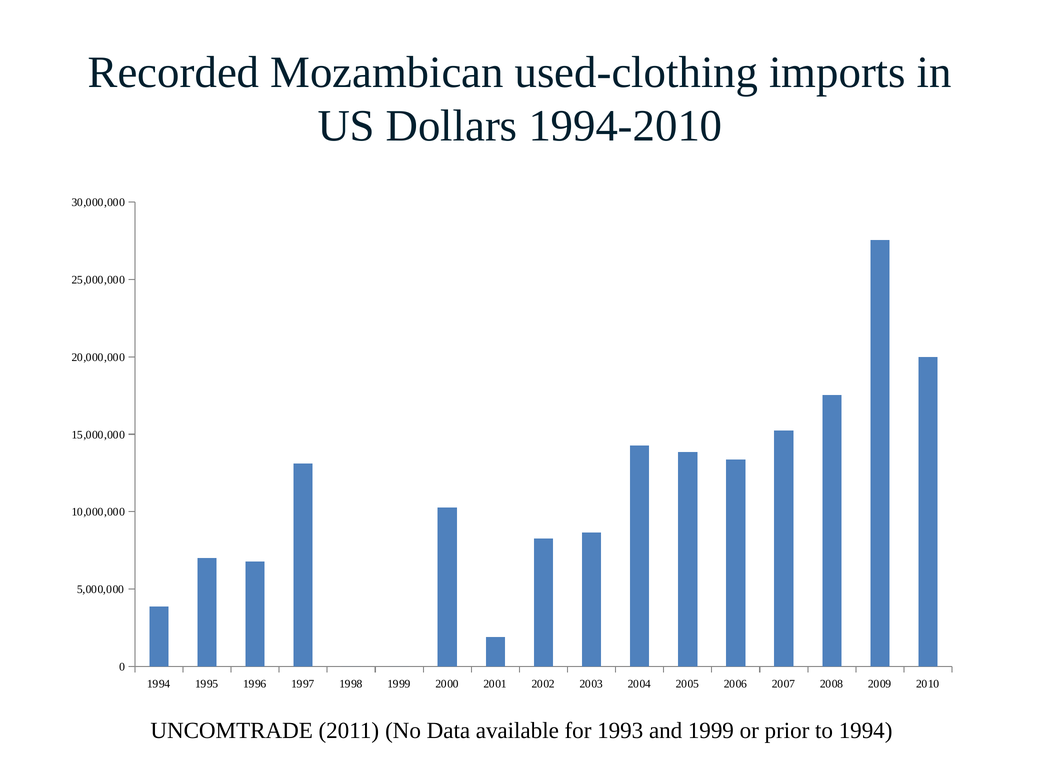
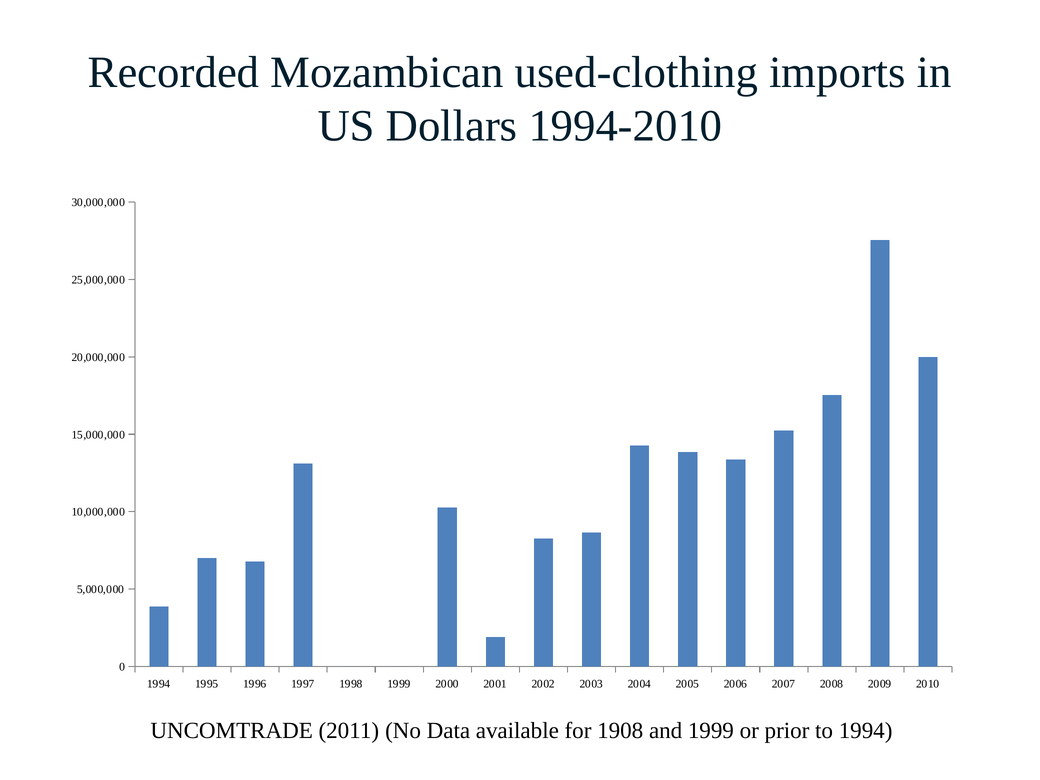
1993: 1993 -> 1908
